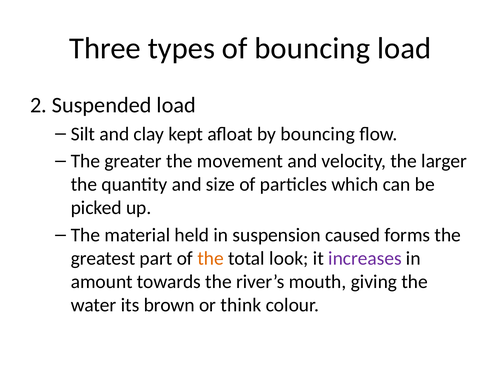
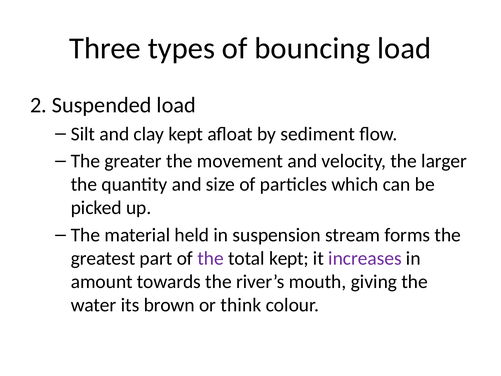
by bouncing: bouncing -> sediment
caused: caused -> stream
the at (211, 258) colour: orange -> purple
total look: look -> kept
